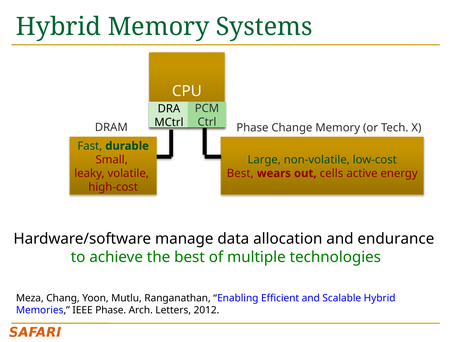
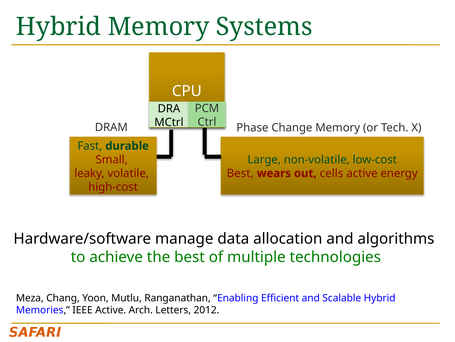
endurance: endurance -> algorithms
IEEE Phase: Phase -> Active
